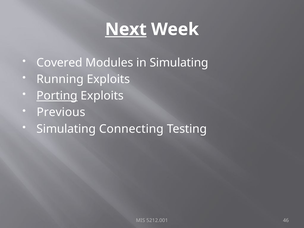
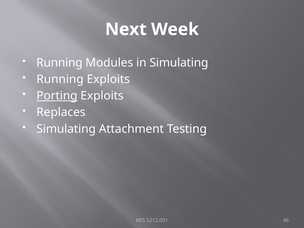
Next underline: present -> none
Covered at (59, 63): Covered -> Running
Previous: Previous -> Replaces
Connecting: Connecting -> Attachment
